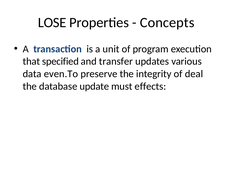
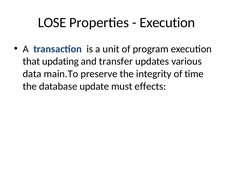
Concepts at (167, 23): Concepts -> Execution
specified: specified -> updating
even.To: even.To -> main.To
deal: deal -> time
